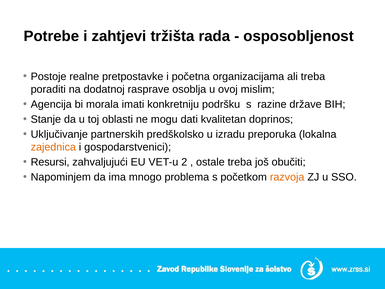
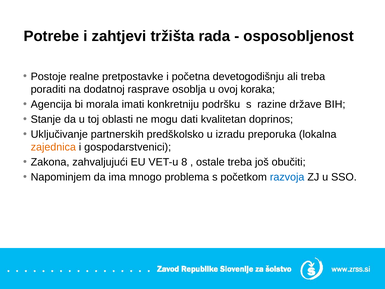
organizacijama: organizacijama -> devetogodišnju
mislim: mislim -> koraka
Resursi: Resursi -> Zakona
2: 2 -> 8
razvoja colour: orange -> blue
